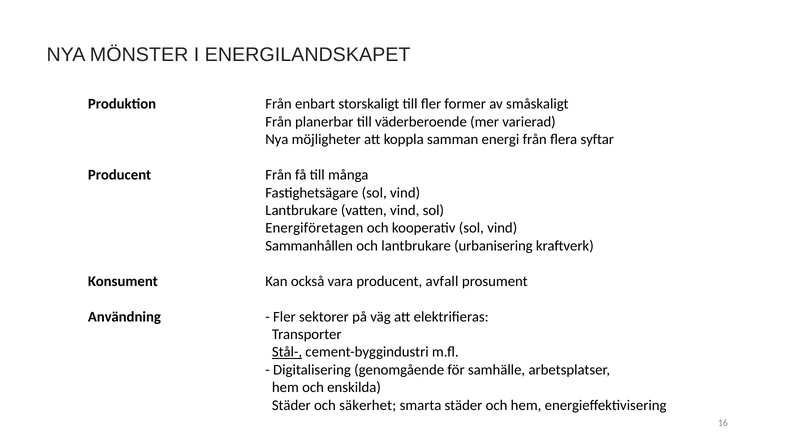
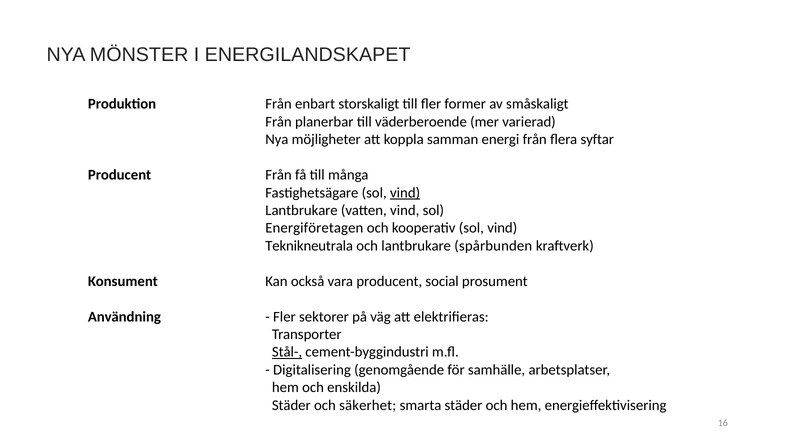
vind at (405, 193) underline: none -> present
Sammanhållen: Sammanhållen -> Teknikneutrala
urbanisering: urbanisering -> spårbunden
avfall: avfall -> social
